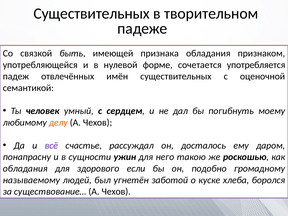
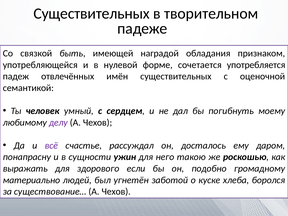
признака: признака -> наградой
делу colour: orange -> purple
обладания at (25, 169): обладания -> выражать
называемому: называемому -> материально
